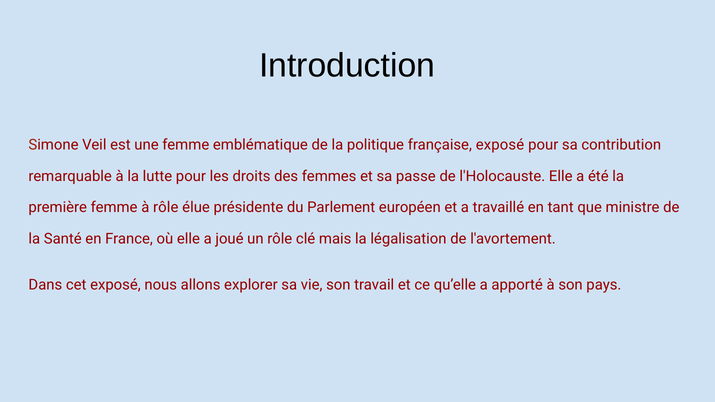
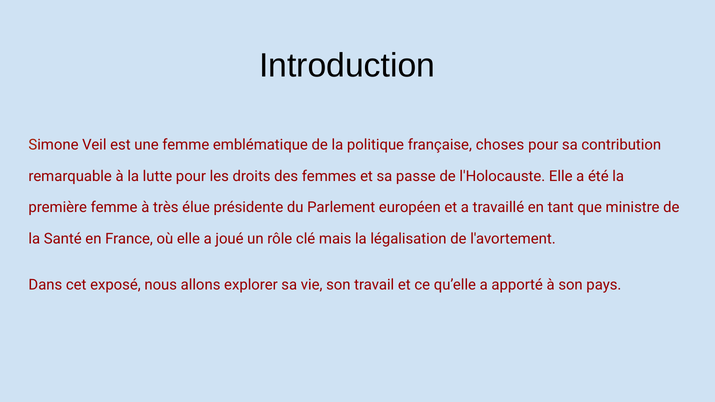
française exposé: exposé -> choses
à rôle: rôle -> très
